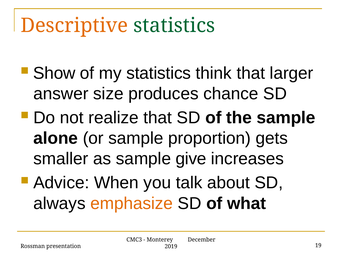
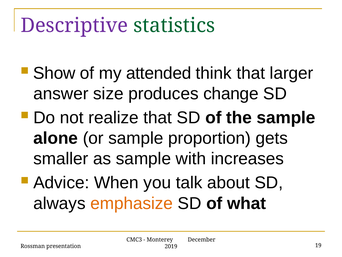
Descriptive colour: orange -> purple
my statistics: statistics -> attended
chance: chance -> change
give: give -> with
